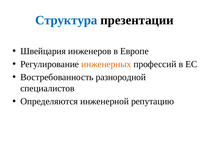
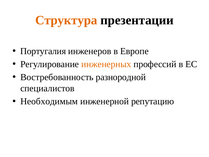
Структура colour: blue -> orange
Швейцария: Швейцария -> Португалия
Определяются: Определяются -> Необходимым
